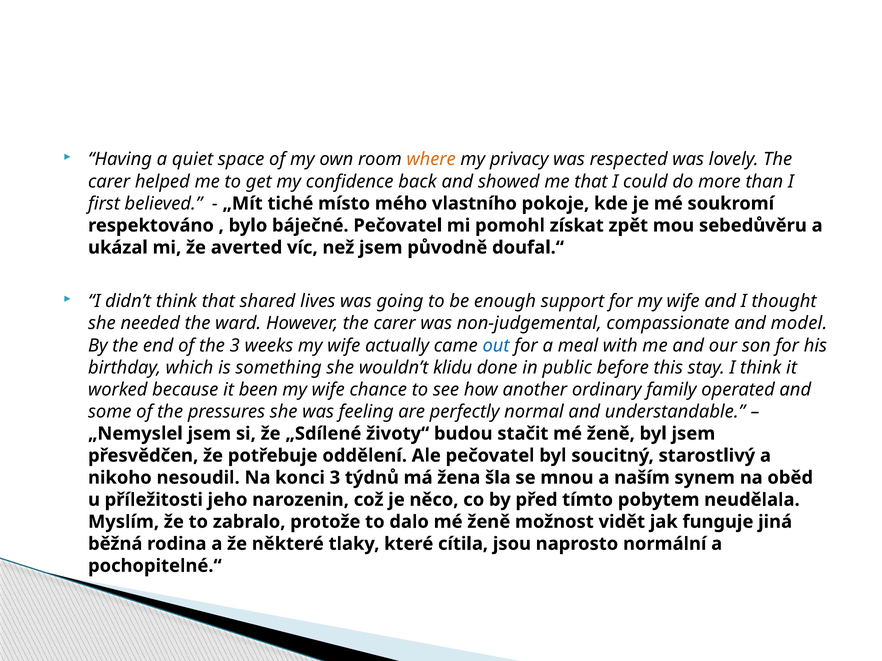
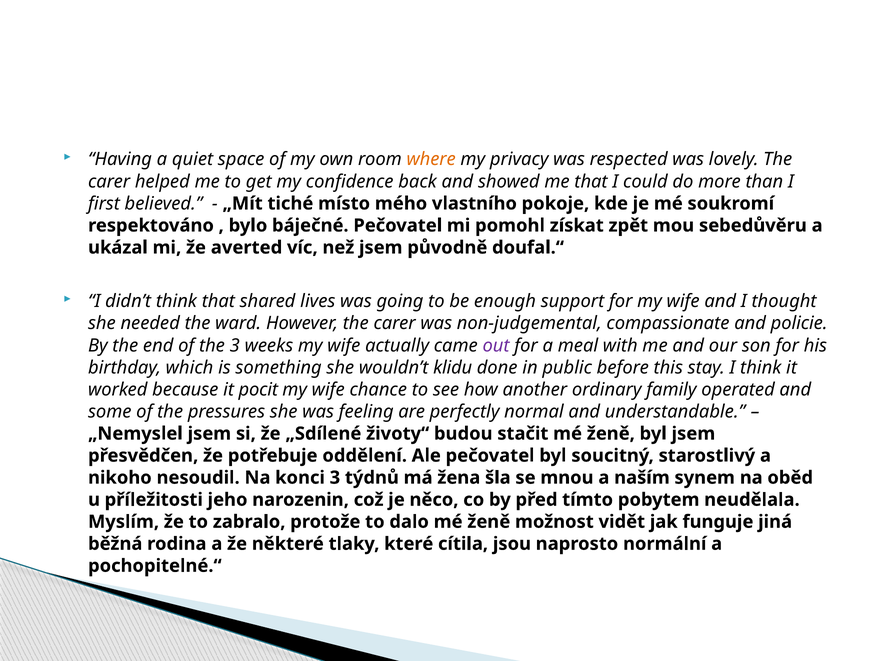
model: model -> policie
out colour: blue -> purple
been: been -> pocit
